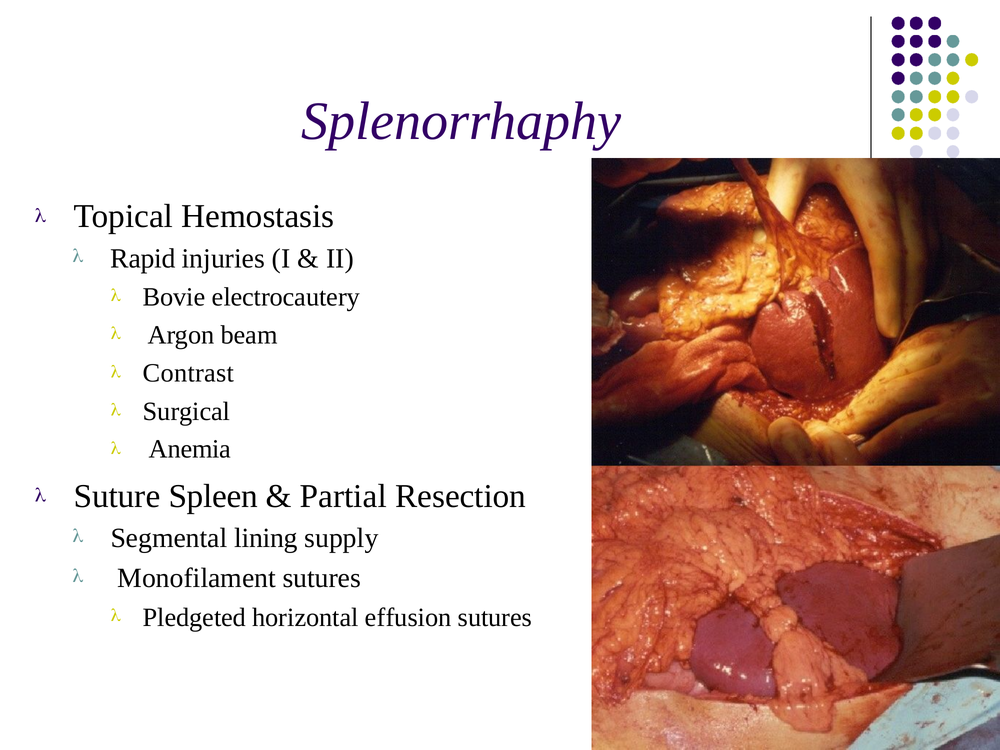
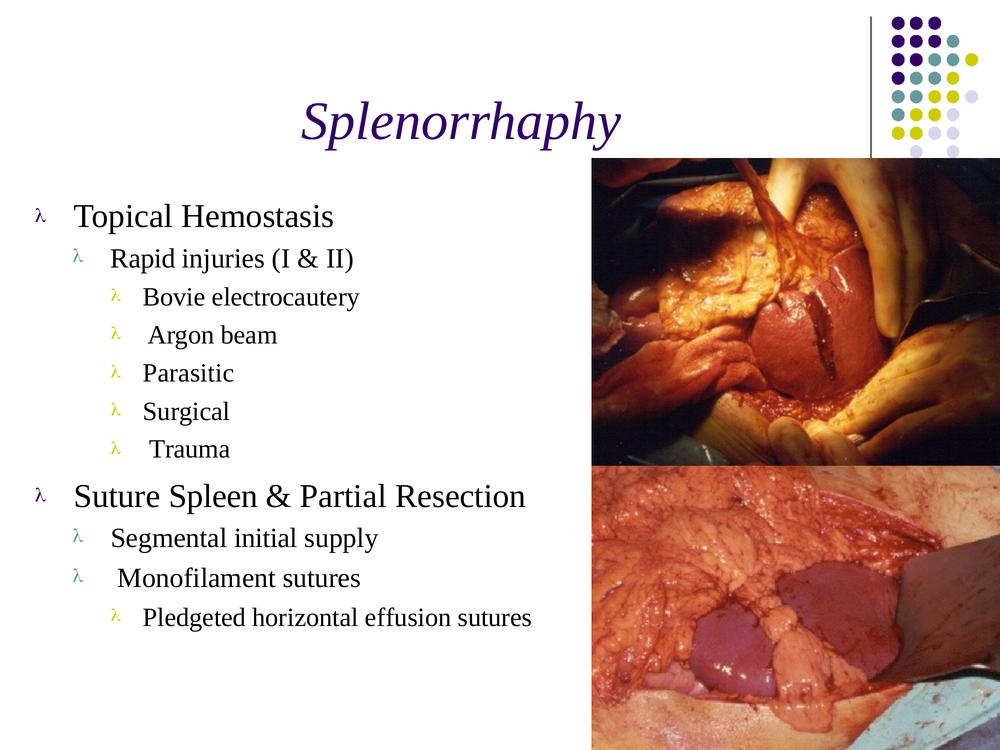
Contrast: Contrast -> Parasitic
Anemia: Anemia -> Trauma
lining: lining -> initial
